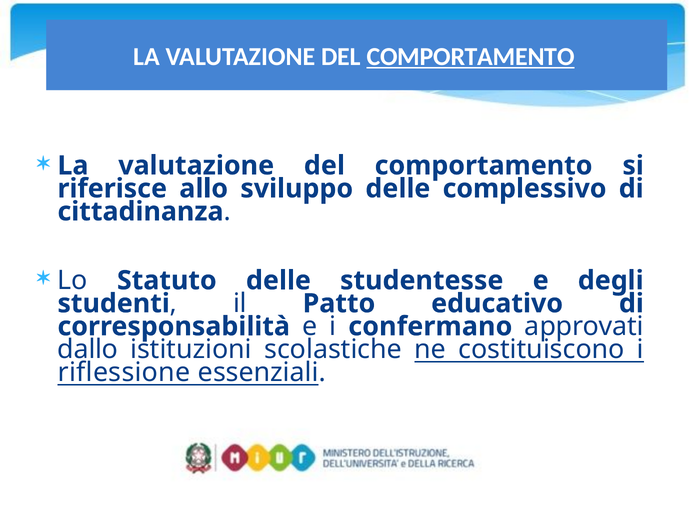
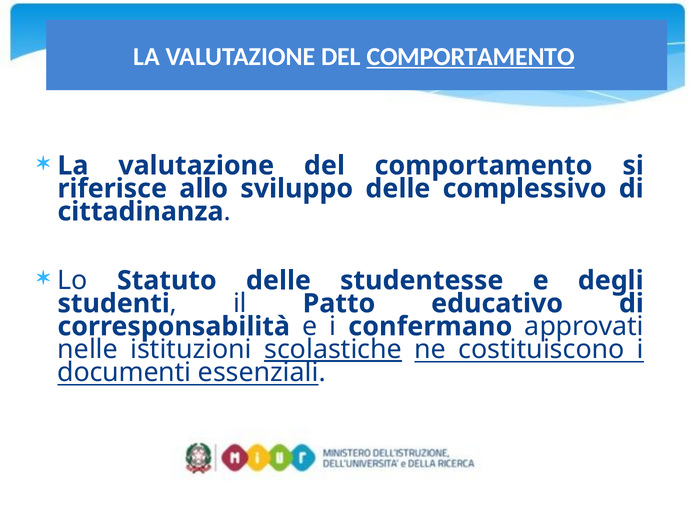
dallo: dallo -> nelle
scolastiche underline: none -> present
riflessione: riflessione -> documenti
